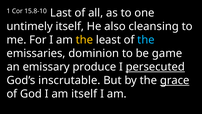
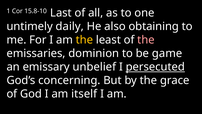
untimely itself: itself -> daily
cleansing: cleansing -> obtaining
the at (146, 40) colour: light blue -> pink
produce: produce -> unbelief
inscrutable: inscrutable -> concerning
grace underline: present -> none
